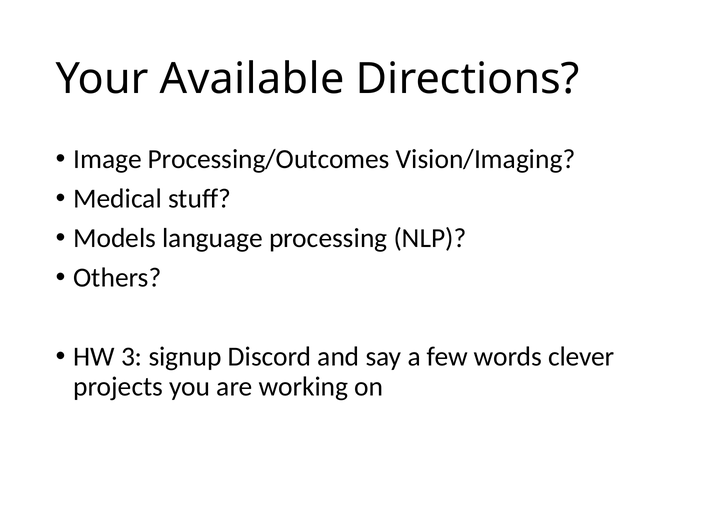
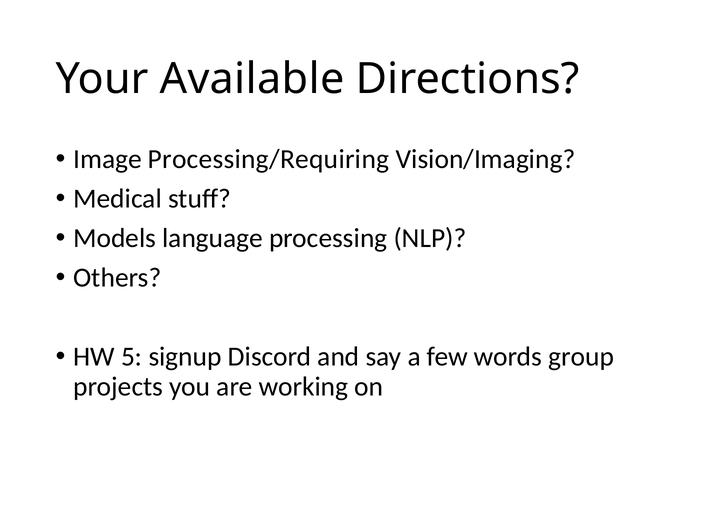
Processing/Outcomes: Processing/Outcomes -> Processing/Requiring
3: 3 -> 5
clever: clever -> group
